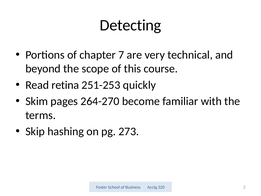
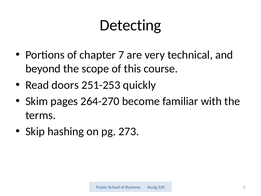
retina: retina -> doors
